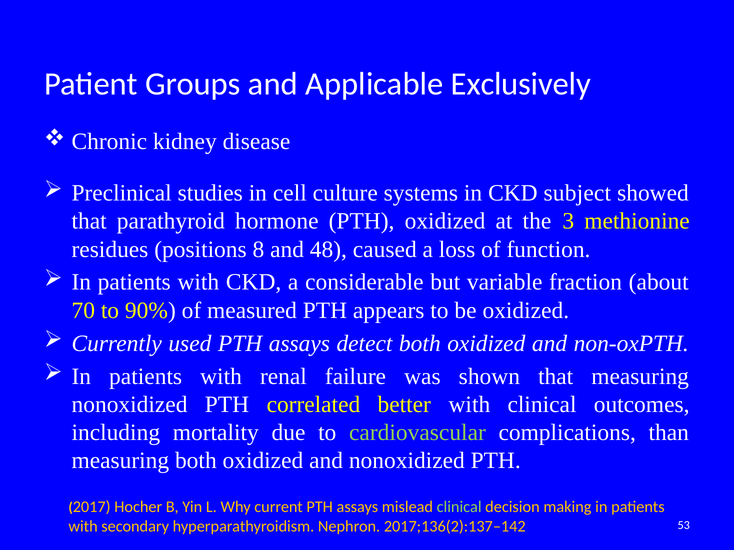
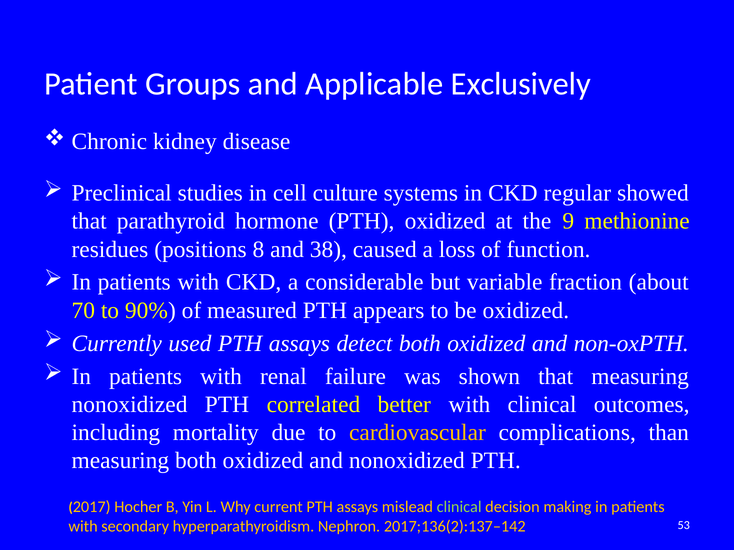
subject: subject -> regular
3: 3 -> 9
48: 48 -> 38
cardiovascular colour: light green -> yellow
